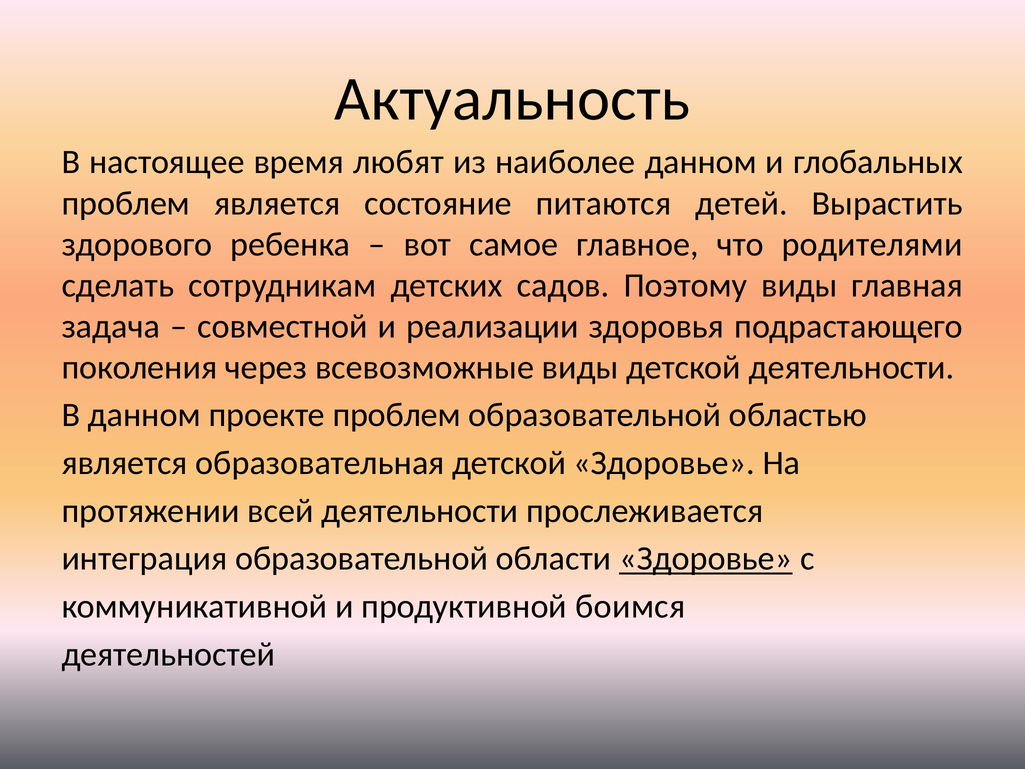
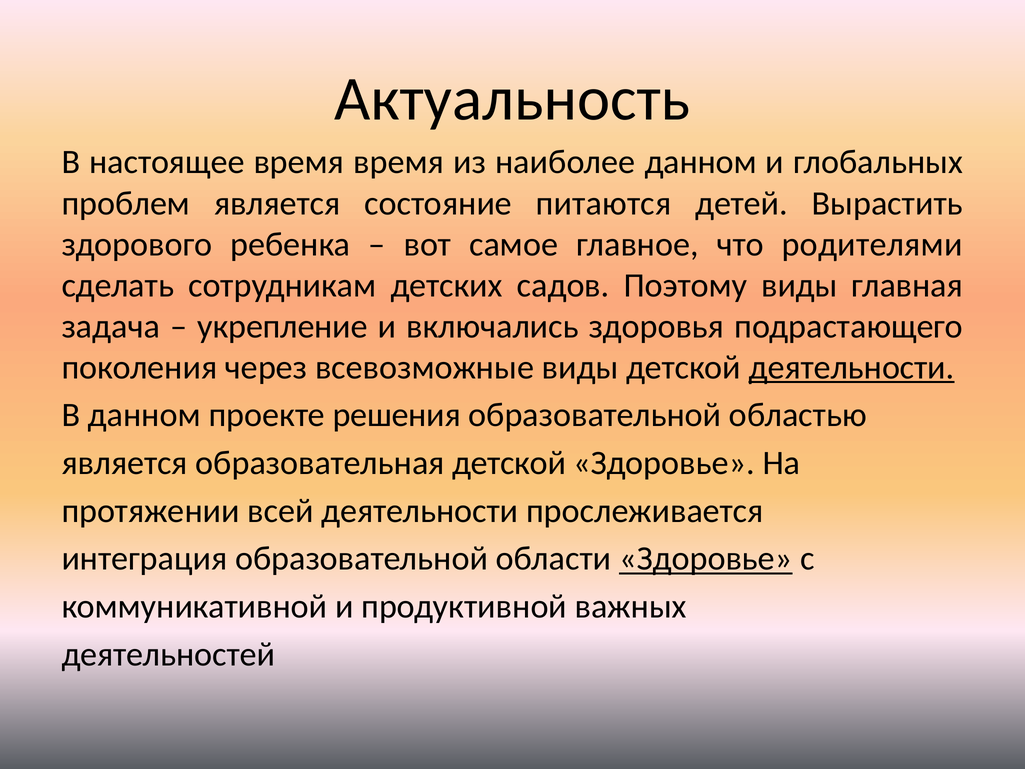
время любят: любят -> время
совместной: совместной -> укрепление
реализации: реализации -> включались
деятельности at (852, 367) underline: none -> present
проекте проблем: проблем -> решения
боимся: боимся -> важных
